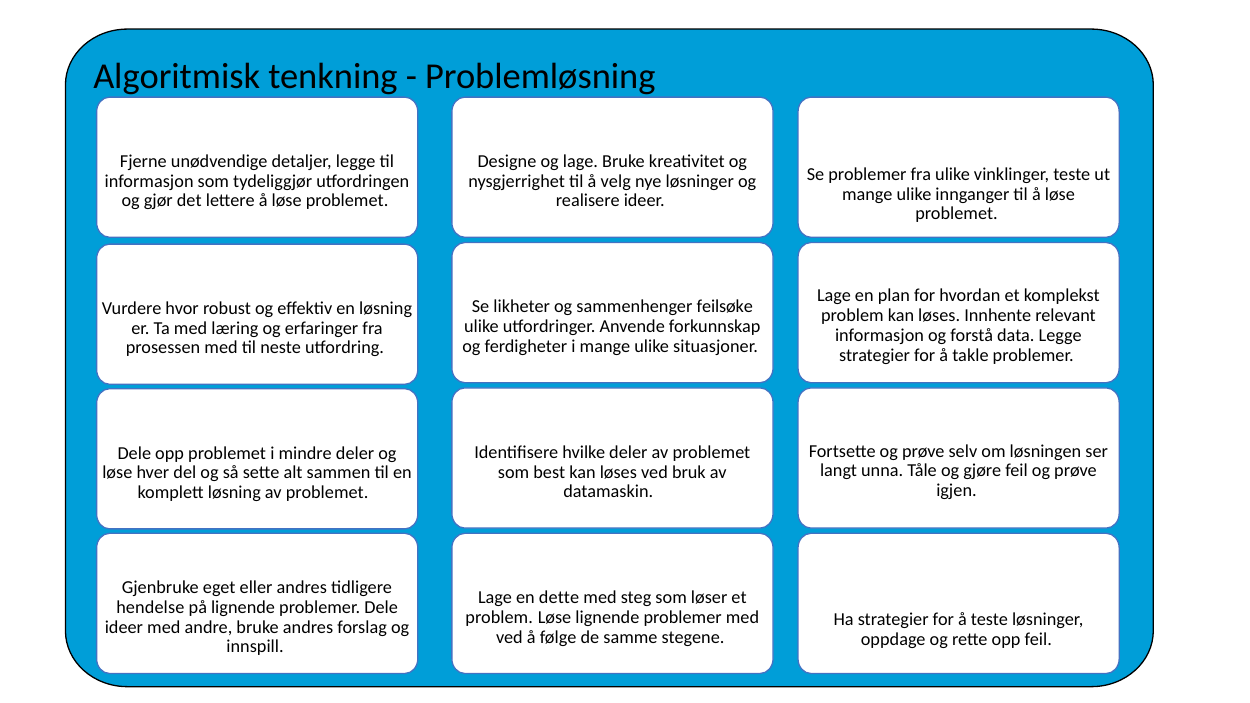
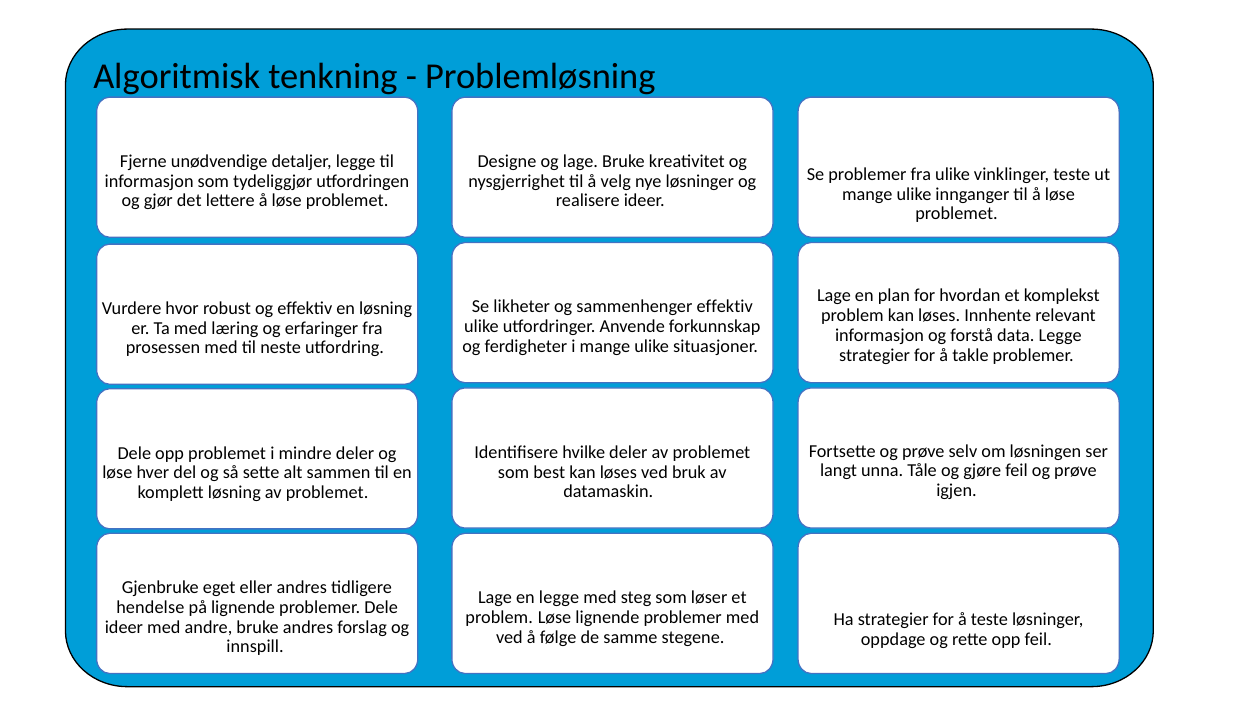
sammenhenger feilsøke: feilsøke -> effektiv
en dette: dette -> legge
